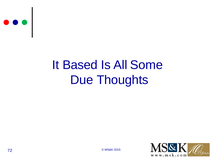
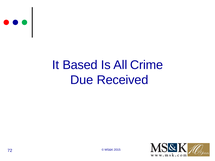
Some: Some -> Crime
Thoughts: Thoughts -> Received
